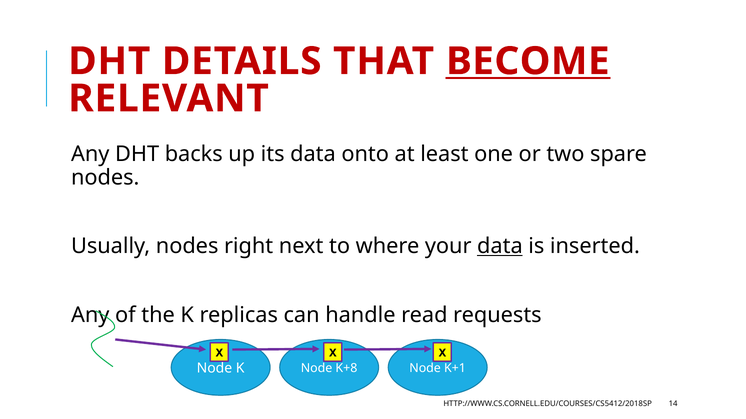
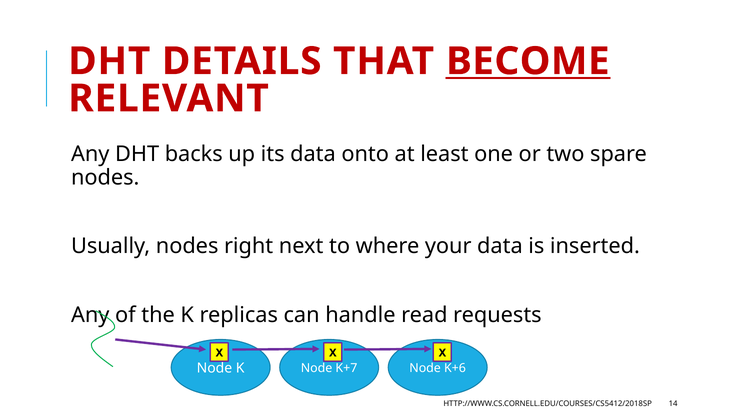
data at (500, 247) underline: present -> none
K+8: K+8 -> K+7
K+1: K+1 -> K+6
